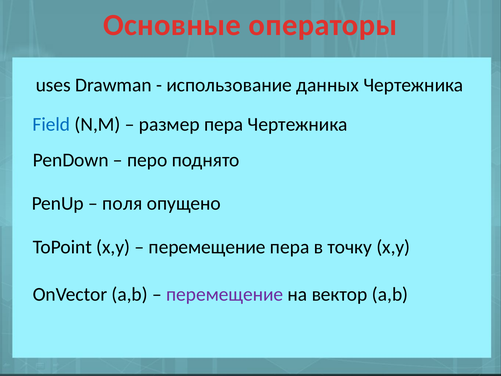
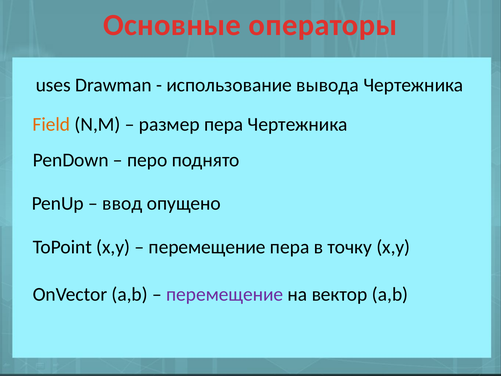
данных: данных -> вывода
Field colour: blue -> orange
поля: поля -> ввод
